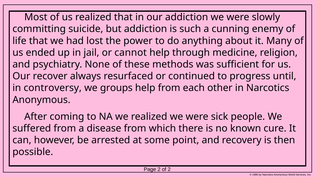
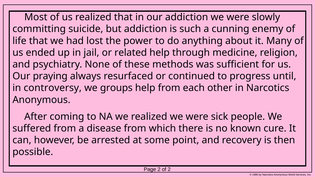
cannot: cannot -> related
recover: recover -> praying
